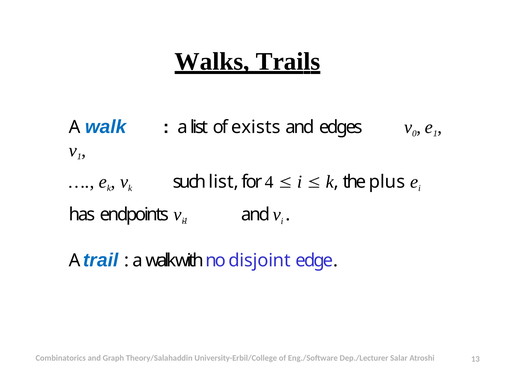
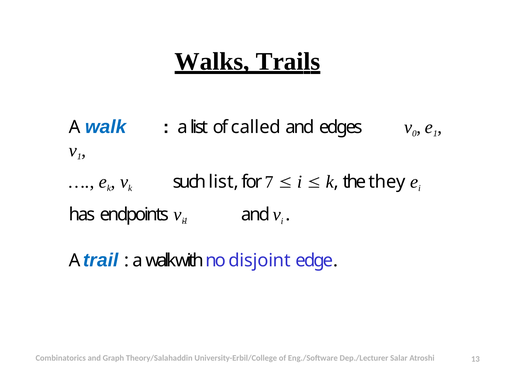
exists: exists -> called
4: 4 -> 7
plus: plus -> they
